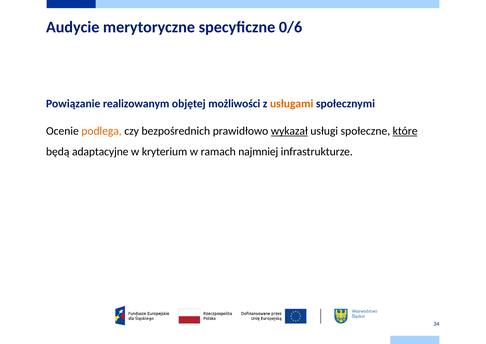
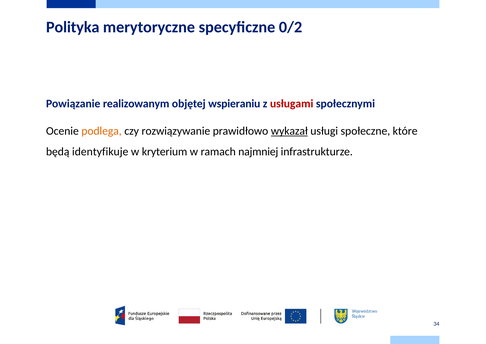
Audycie: Audycie -> Polityka
0/6: 0/6 -> 0/2
możliwości: możliwości -> wspieraniu
usługami colour: orange -> red
bezpośrednich: bezpośrednich -> rozwiązywanie
które underline: present -> none
adaptacyjne: adaptacyjne -> identyfikuje
